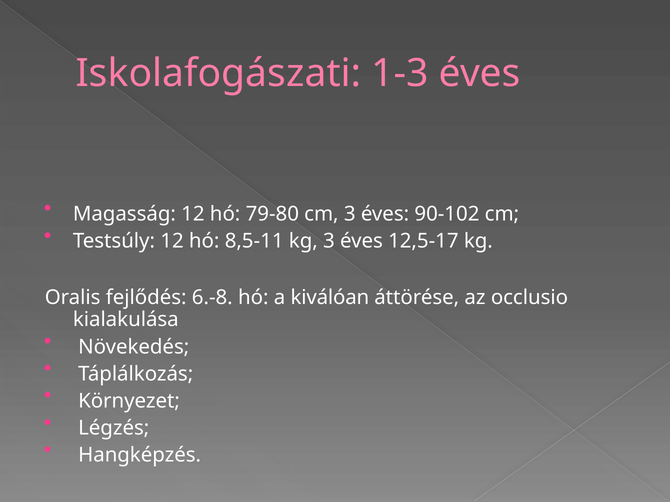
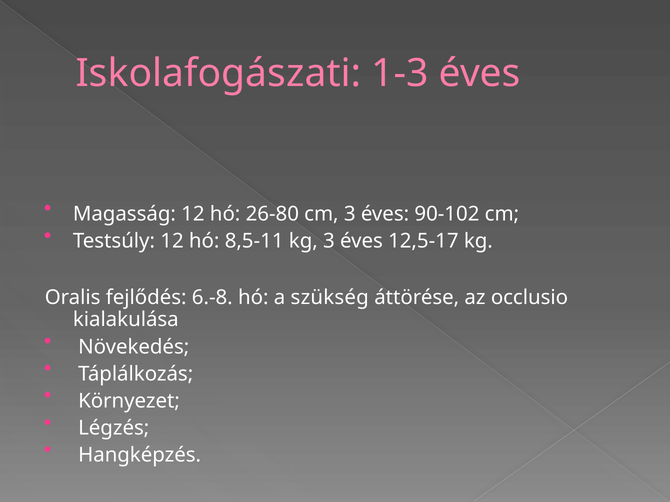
79-80: 79-80 -> 26-80
kiválóan: kiválóan -> szükség
